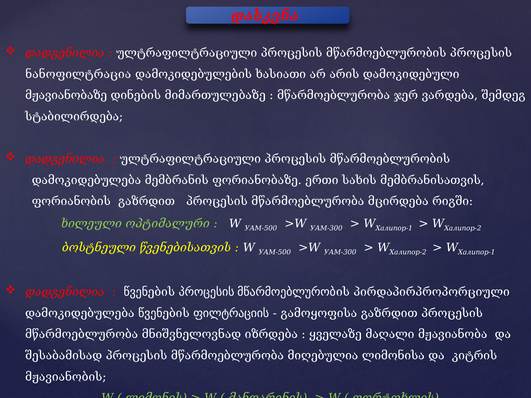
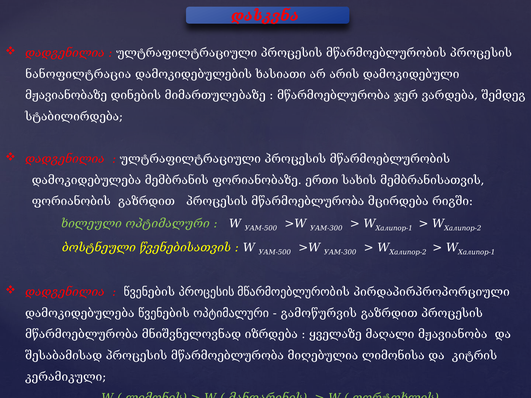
წვენების ფილტრაციის: ფილტრაციის -> ოპტიმალური
გამოყოფისა: გამოყოფისა -> გამოწურვის
მჟავიანობის: მჟავიანობის -> კერამიკული
